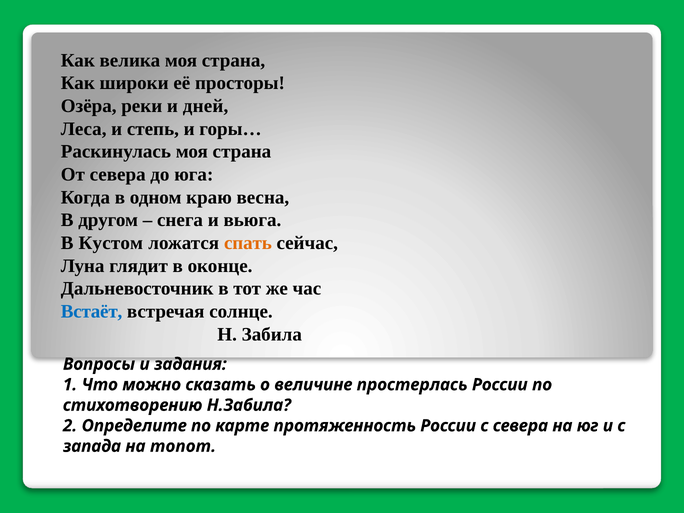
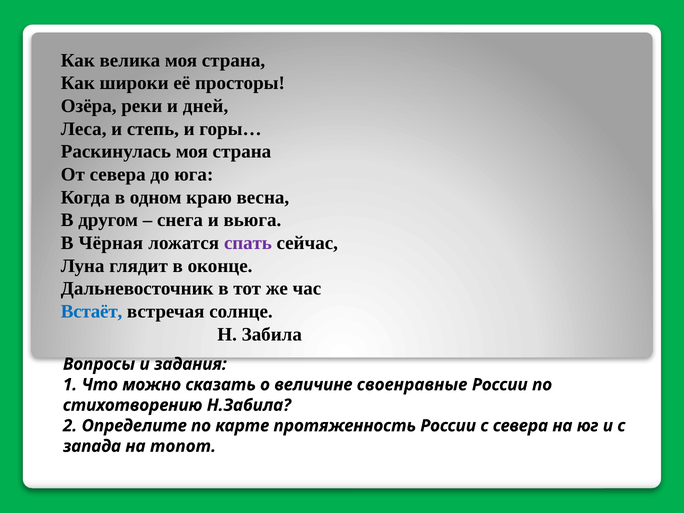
Кустом: Кустом -> Чёрная
спать colour: orange -> purple
простерлась: простерлась -> своенравные
